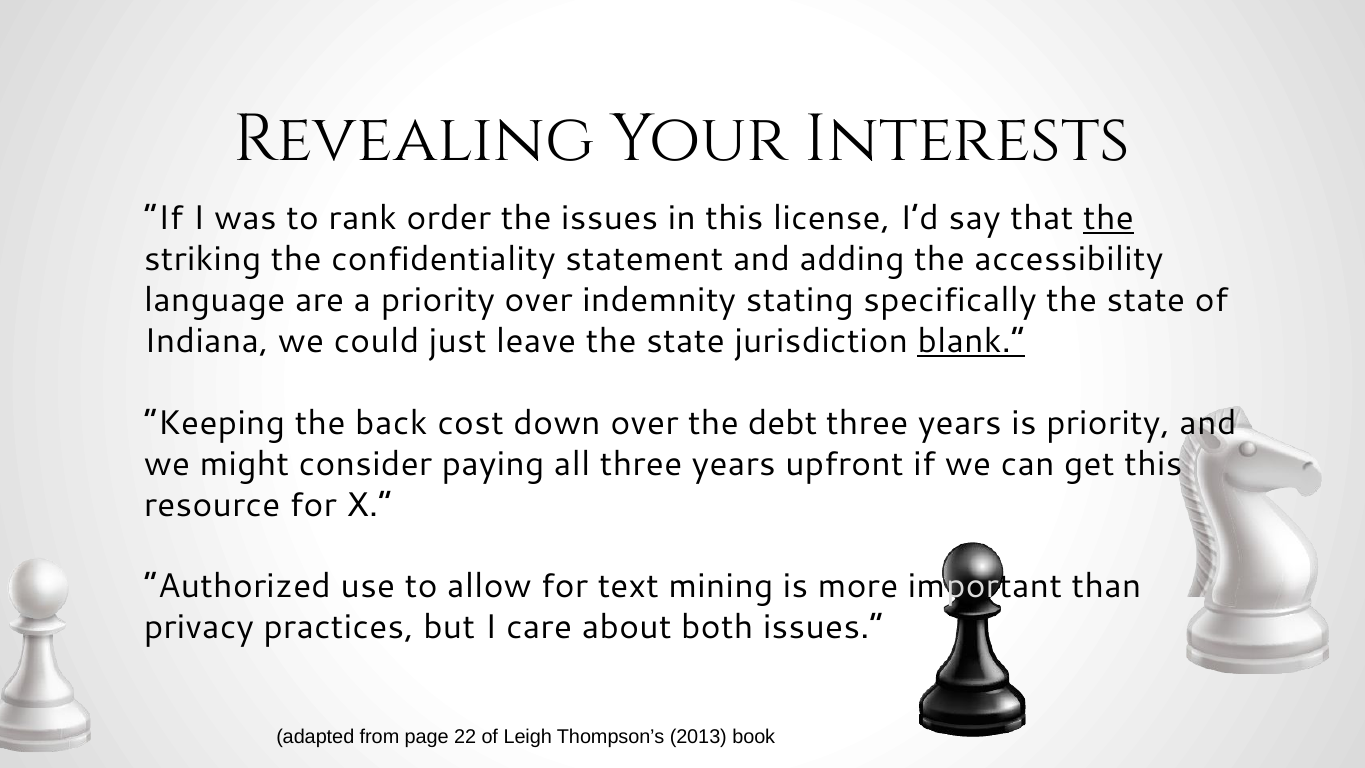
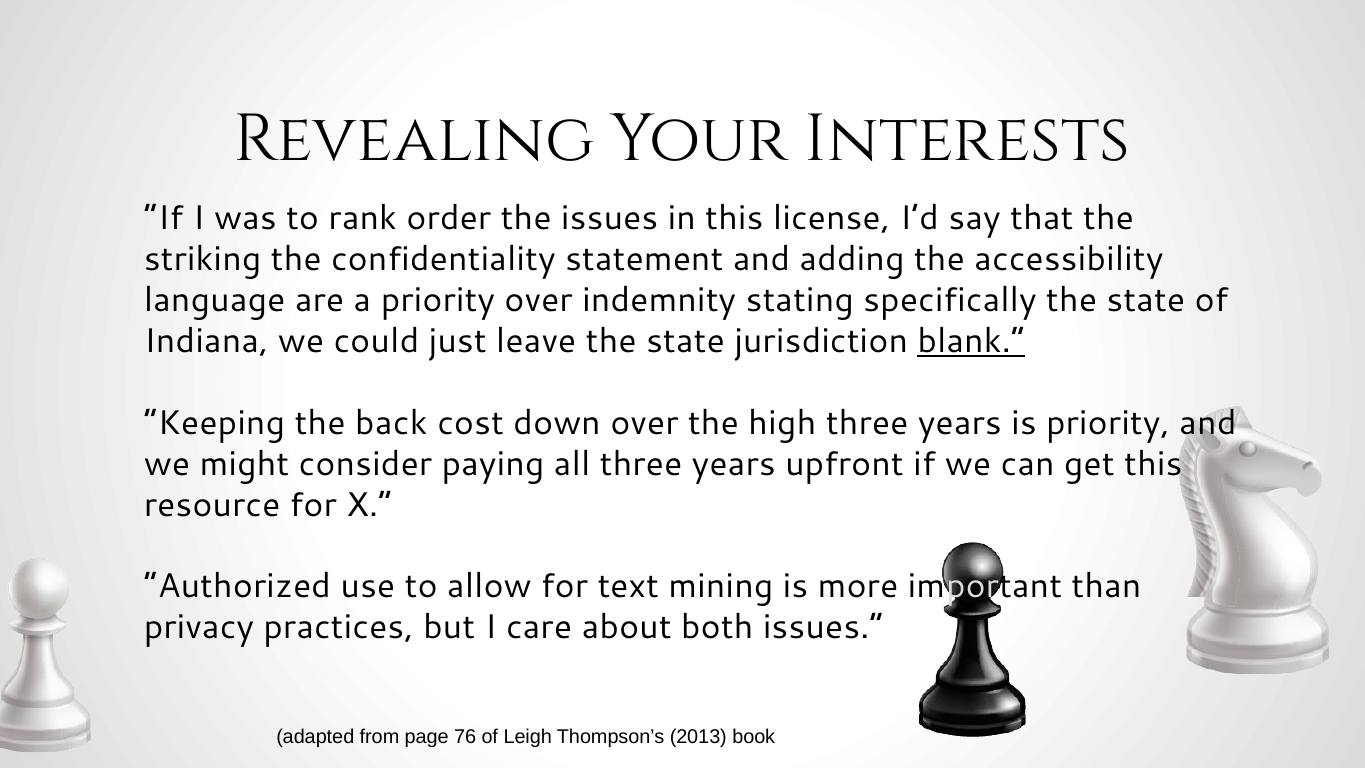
the at (1108, 218) underline: present -> none
debt: debt -> high
22: 22 -> 76
